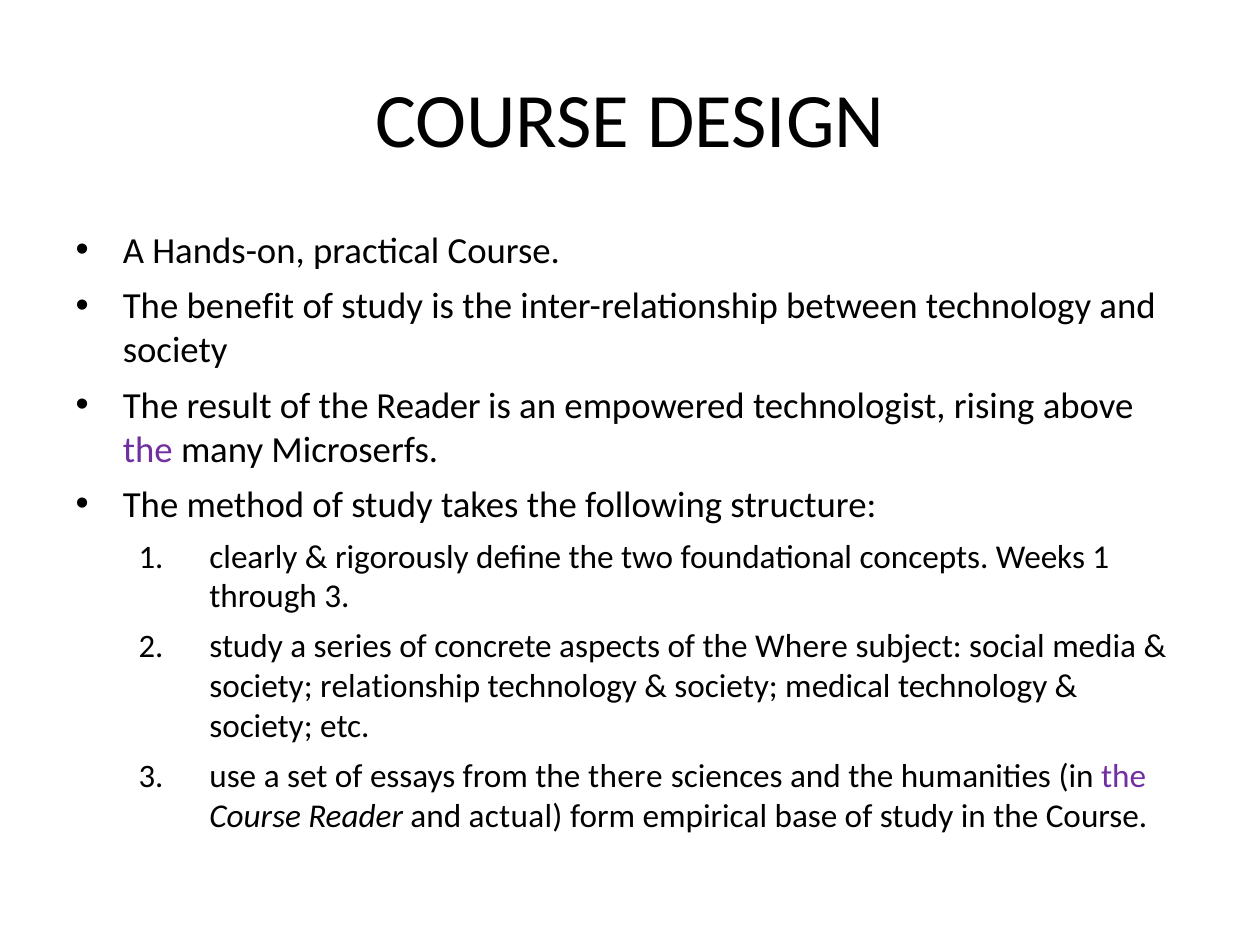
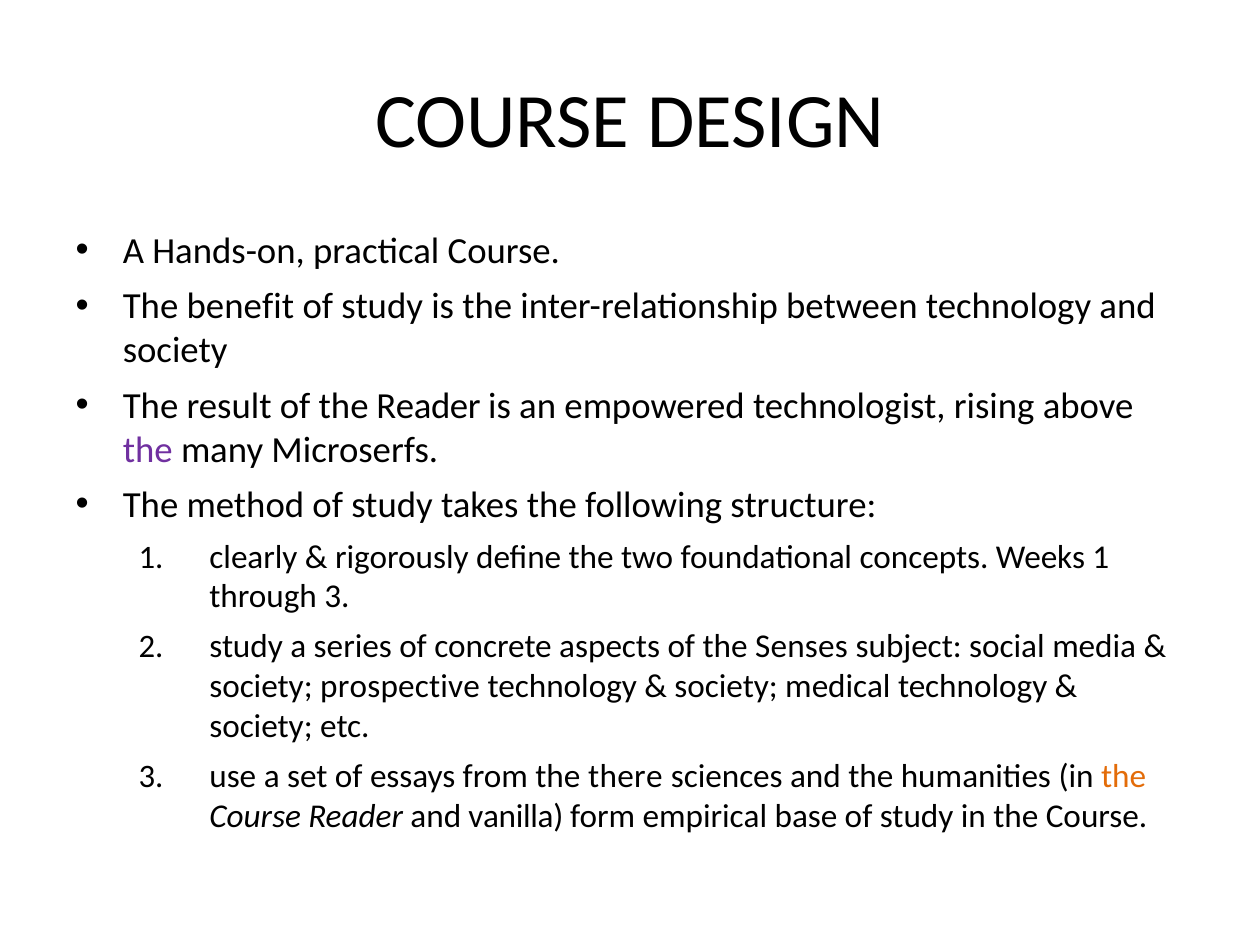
Where: Where -> Senses
relationship: relationship -> prospective
the at (1124, 776) colour: purple -> orange
actual: actual -> vanilla
